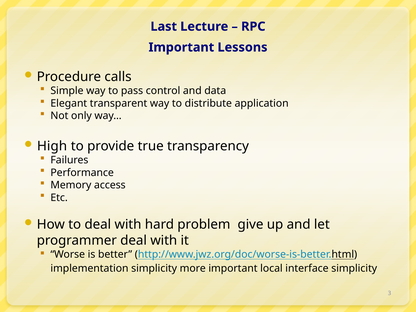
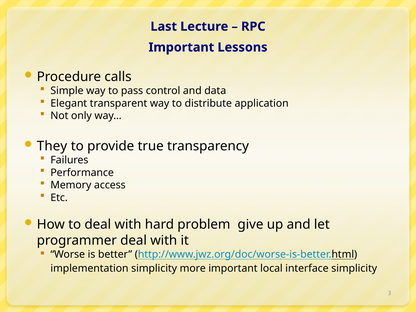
High: High -> They
